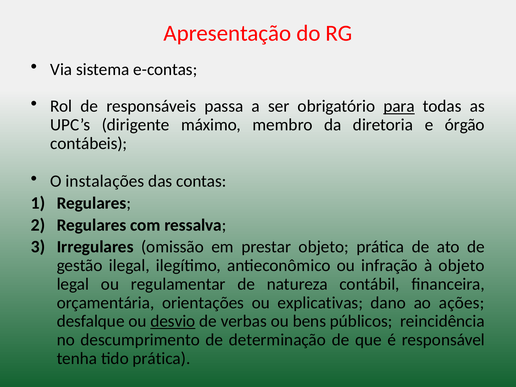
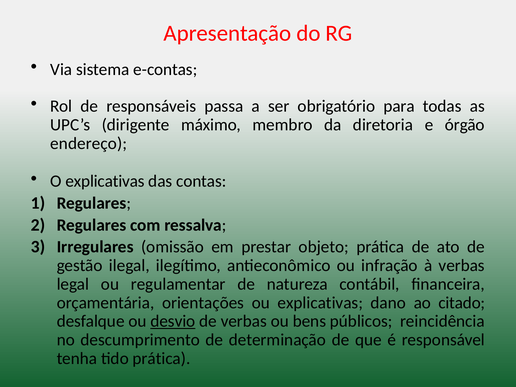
para underline: present -> none
contábeis: contábeis -> endereço
O instalações: instalações -> explicativas
à objeto: objeto -> verbas
ações: ações -> citado
